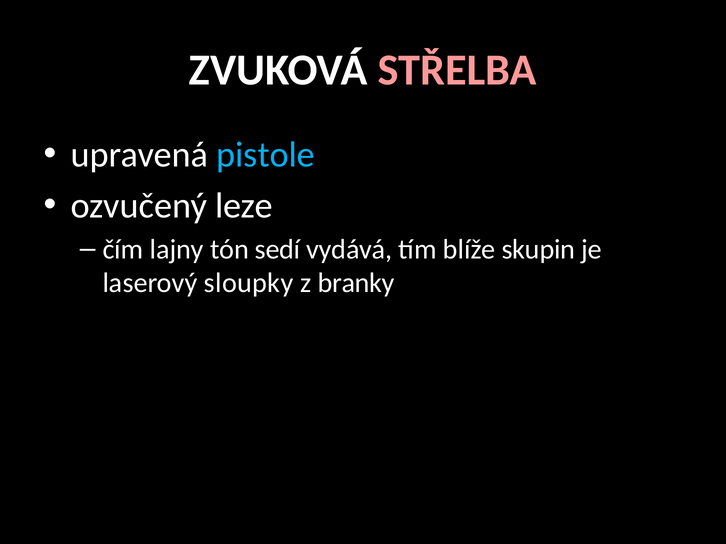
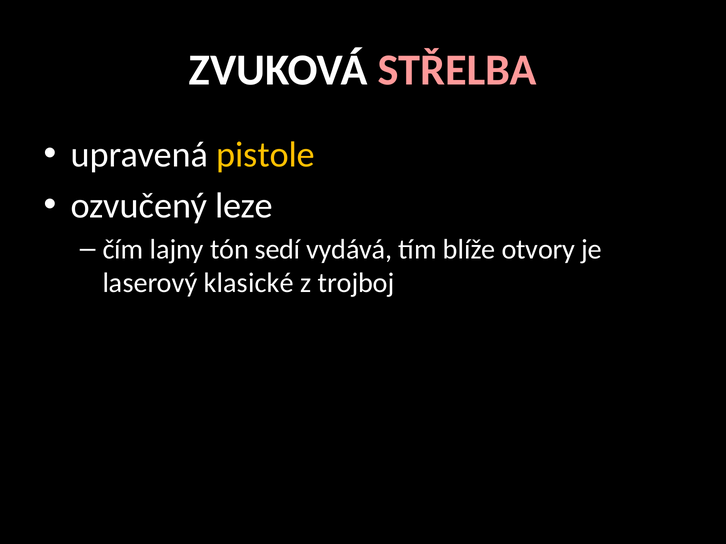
pistole colour: light blue -> yellow
skupin: skupin -> otvory
sloupky: sloupky -> klasické
branky: branky -> trojboj
